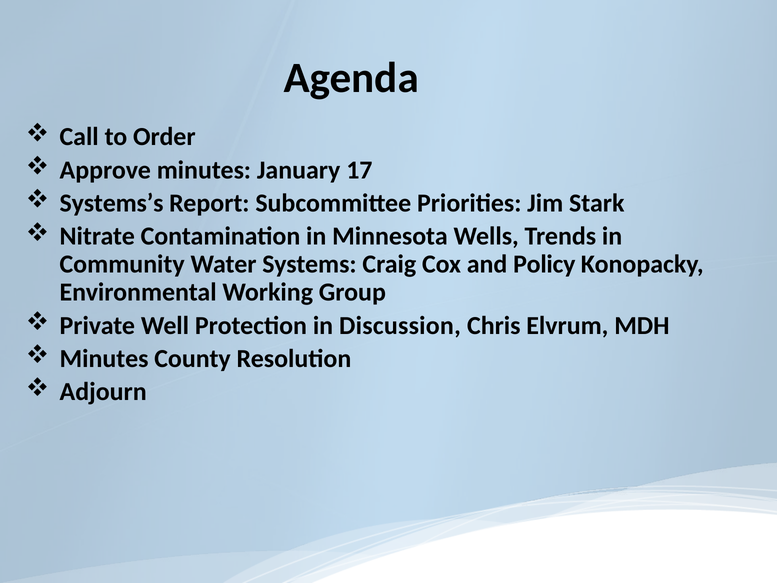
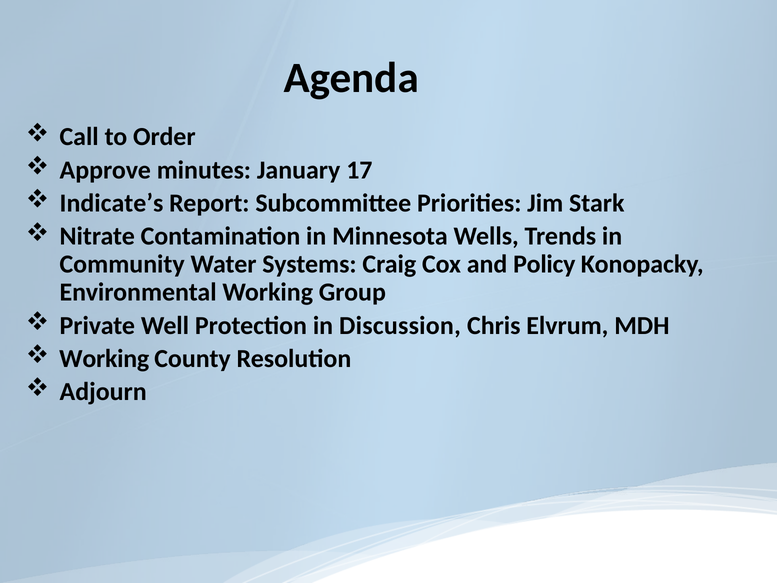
Systems’s: Systems’s -> Indicate’s
Minutes at (104, 358): Minutes -> Working
